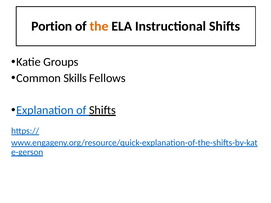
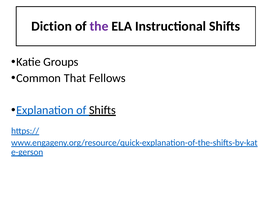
Portion: Portion -> Diction
the colour: orange -> purple
Skills: Skills -> That
